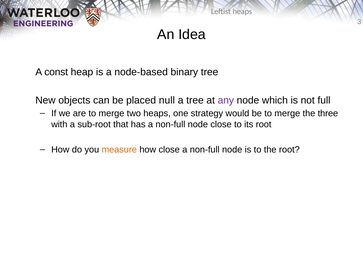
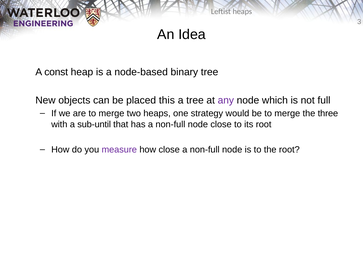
null: null -> this
sub-root: sub-root -> sub-until
measure colour: orange -> purple
